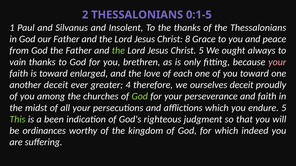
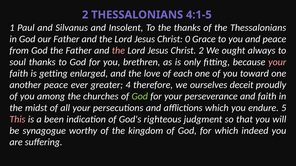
0:1-5: 0:1-5 -> 4:1-5
8: 8 -> 0
the at (118, 51) colour: light green -> pink
Christ 5: 5 -> 2
vain: vain -> soul
is toward: toward -> getting
another deceit: deceit -> peace
This colour: light green -> pink
ordinances: ordinances -> synagogue
